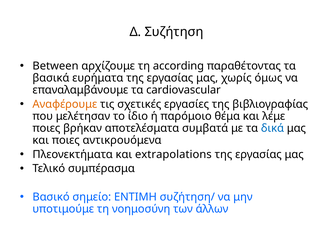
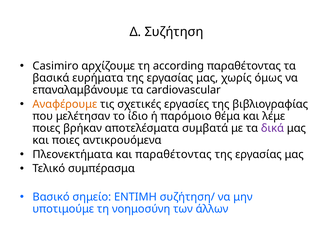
Between: Between -> Casimiro
δικά colour: blue -> purple
και extrapolations: extrapolations -> παραθέτοντας
